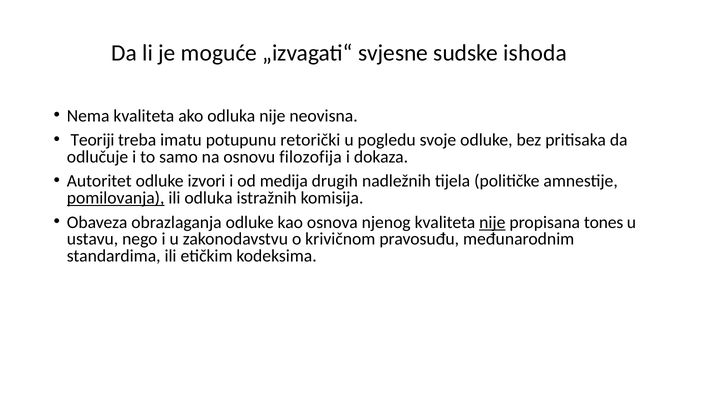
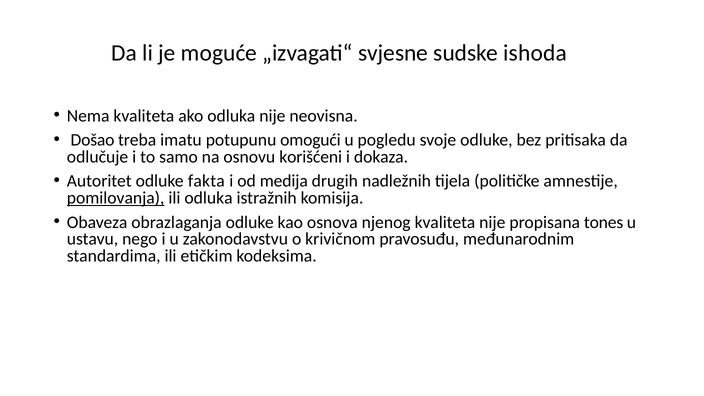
Teoriji: Teoriji -> Došao
retorički: retorički -> omogući
filozofija: filozofija -> korišćeni
izvori: izvori -> fakta
nije at (492, 222) underline: present -> none
